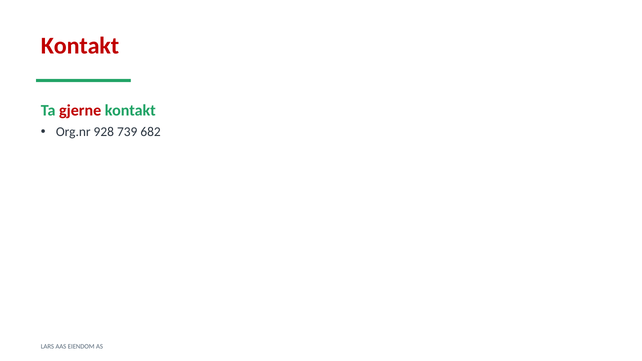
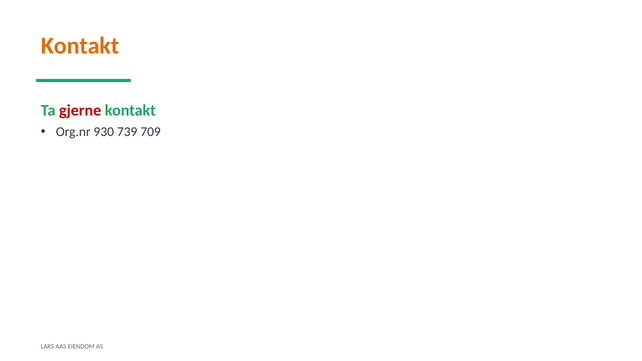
Kontakt at (80, 46) colour: red -> orange
928: 928 -> 930
682: 682 -> 709
